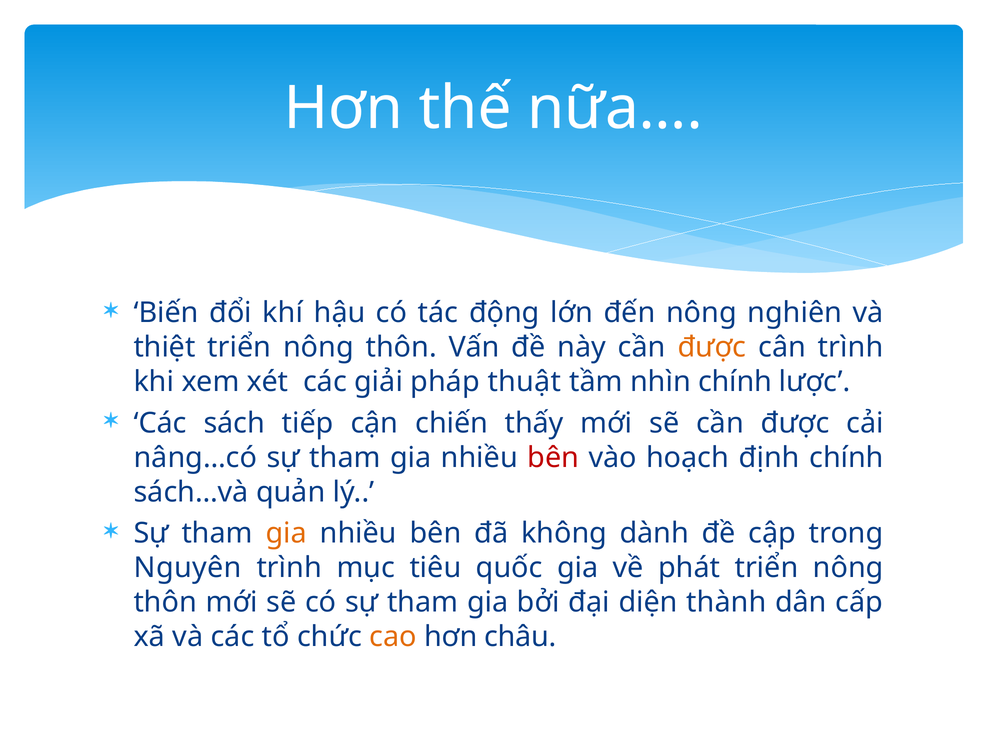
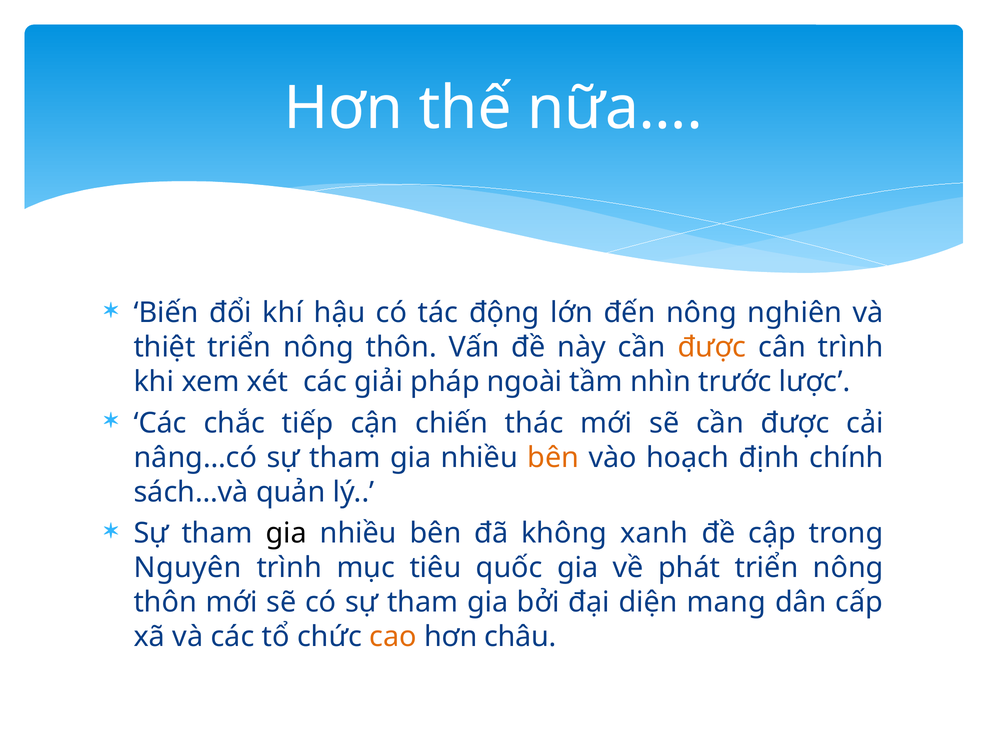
thuật: thuật -> ngoài
nhìn chính: chính -> trước
sách: sách -> chắc
thấy: thấy -> thác
bên at (553, 458) colour: red -> orange
gia at (286, 533) colour: orange -> black
dành: dành -> xanh
thành: thành -> mang
